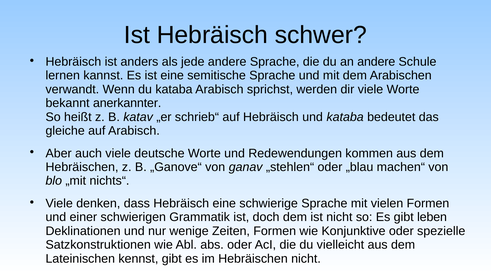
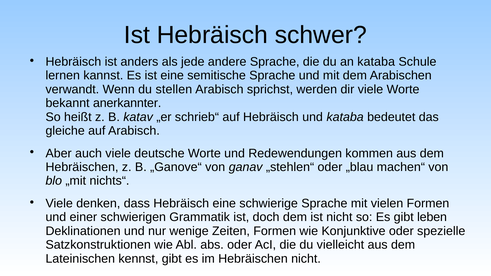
an andere: andere -> kataba
du kataba: kataba -> stellen
